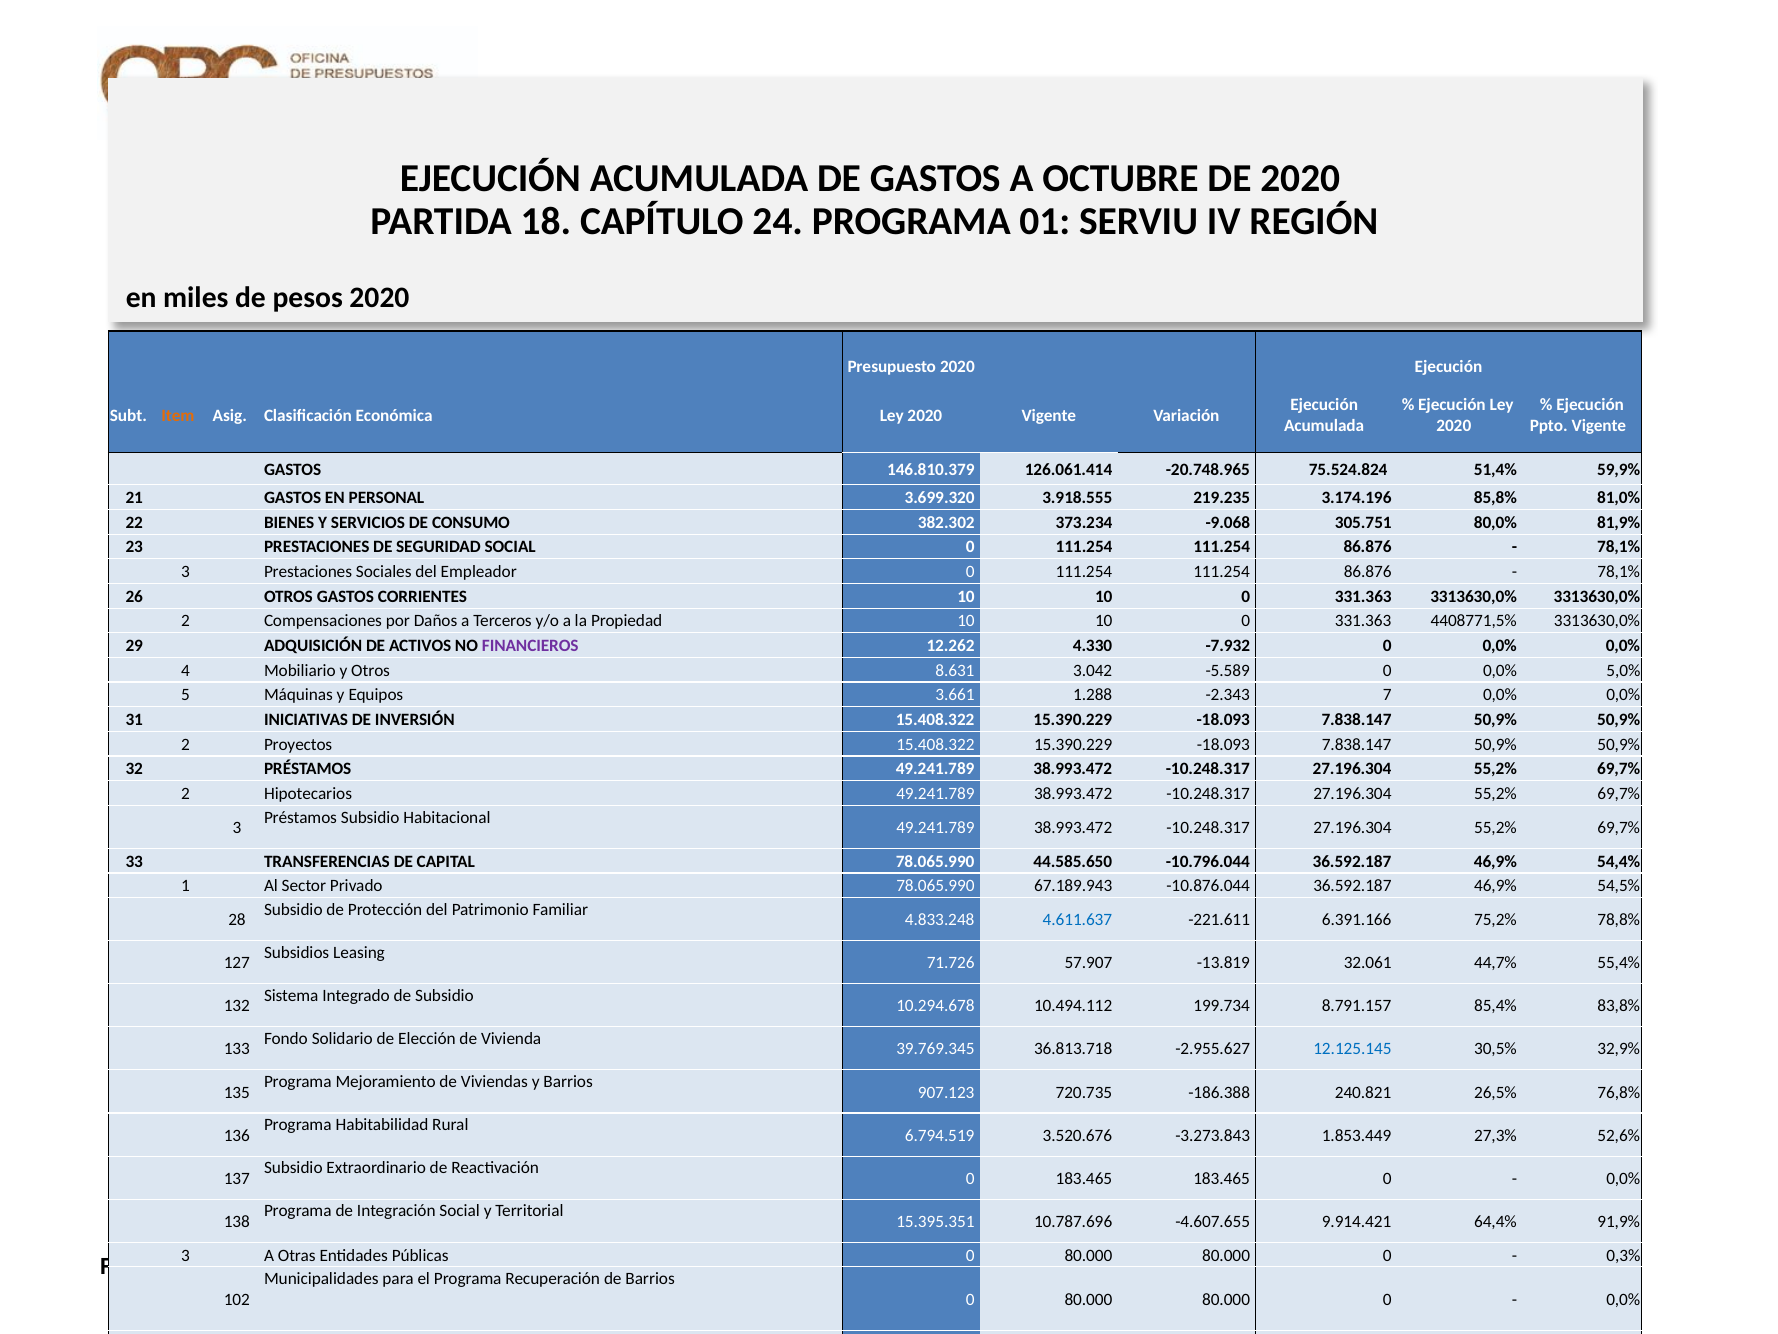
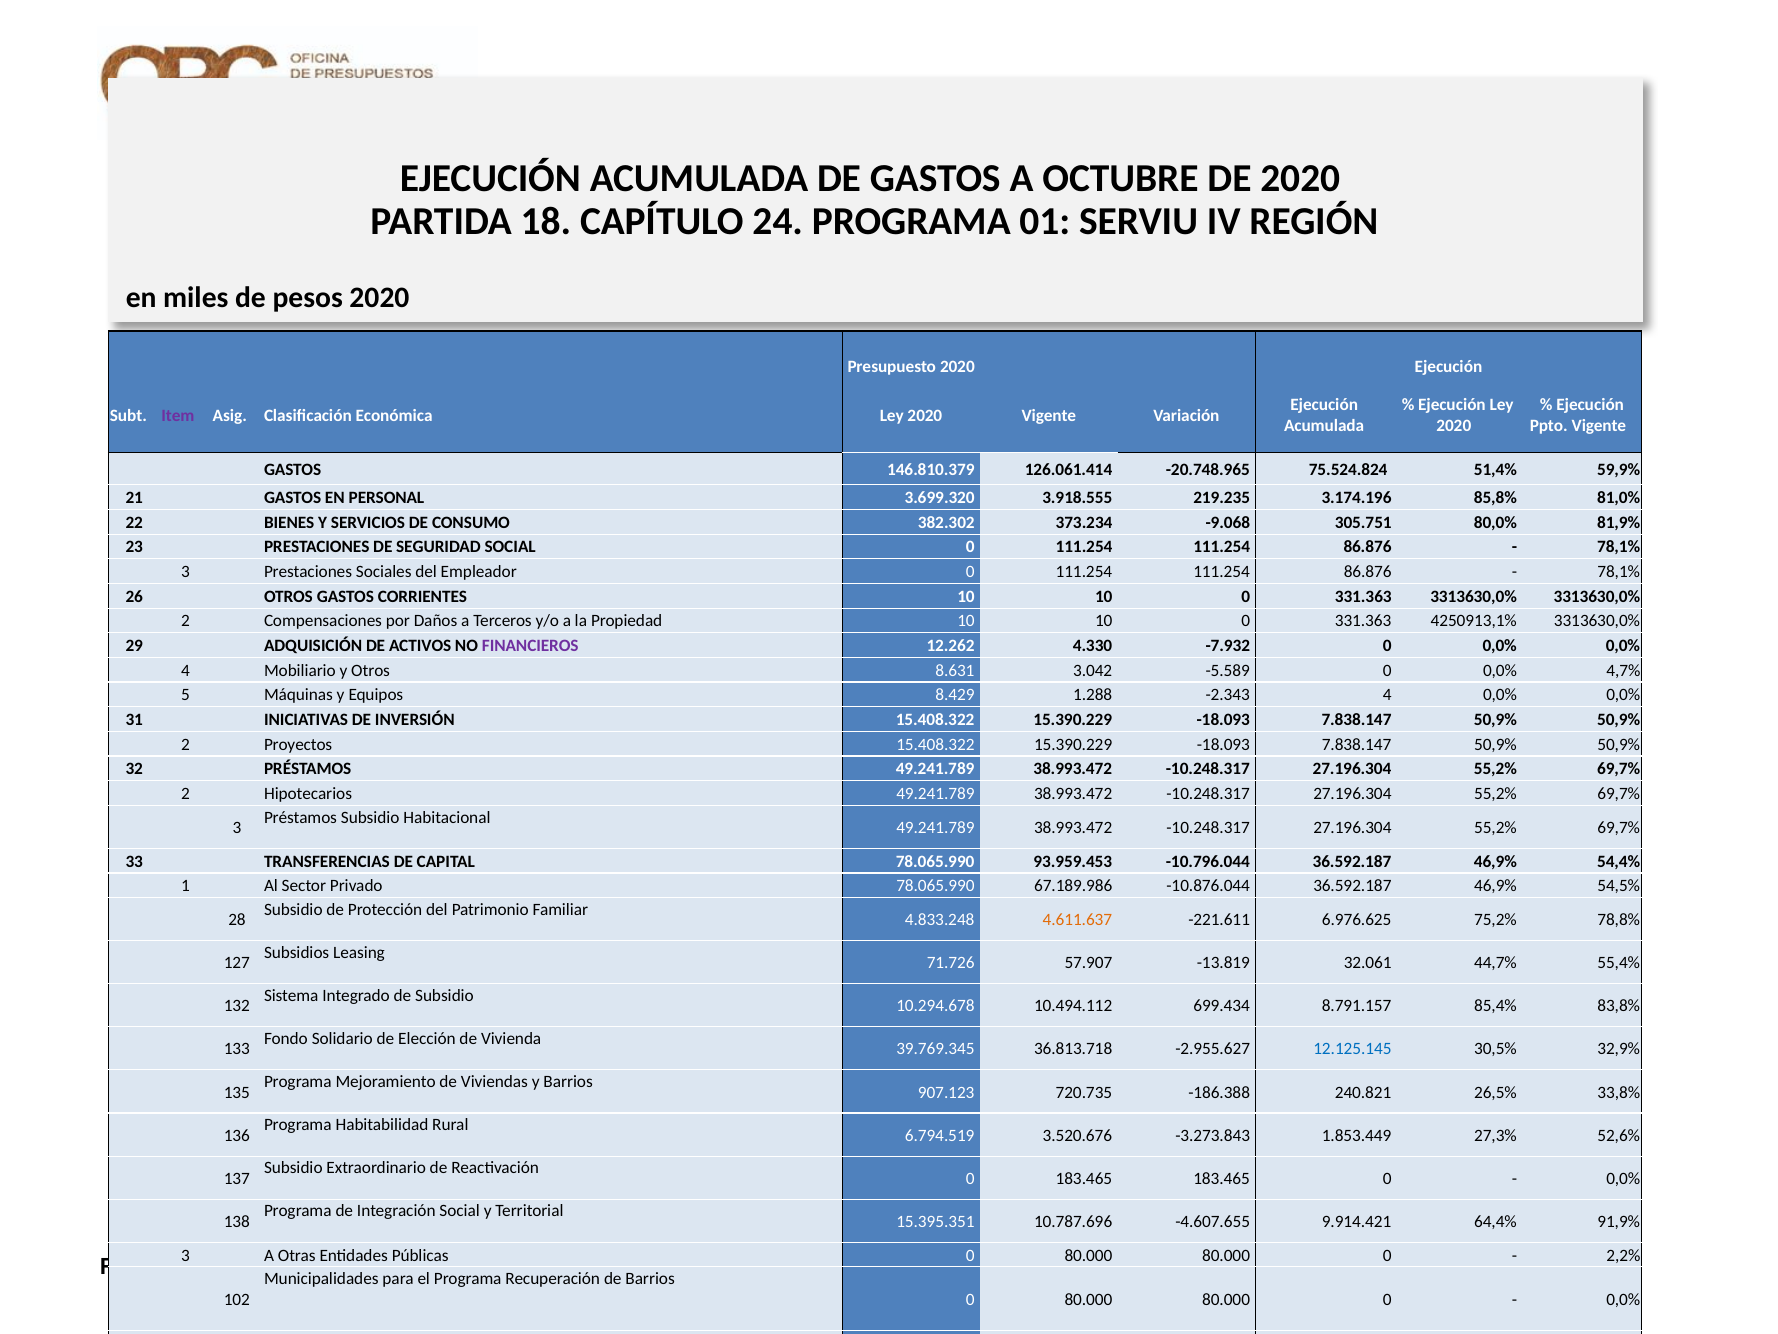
Item colour: orange -> purple
4408771,5%: 4408771,5% -> 4250913,1%
5,0%: 5,0% -> 4,7%
3.661: 3.661 -> 8.429
-2.343 7: 7 -> 4
44.585.650: 44.585.650 -> 93.959.453
67.189.943: 67.189.943 -> 67.189.986
4.611.637 colour: blue -> orange
6.391.166: 6.391.166 -> 6.976.625
199.734: 199.734 -> 699.434
76,8%: 76,8% -> 33,8%
0,3%: 0,3% -> 2,2%
